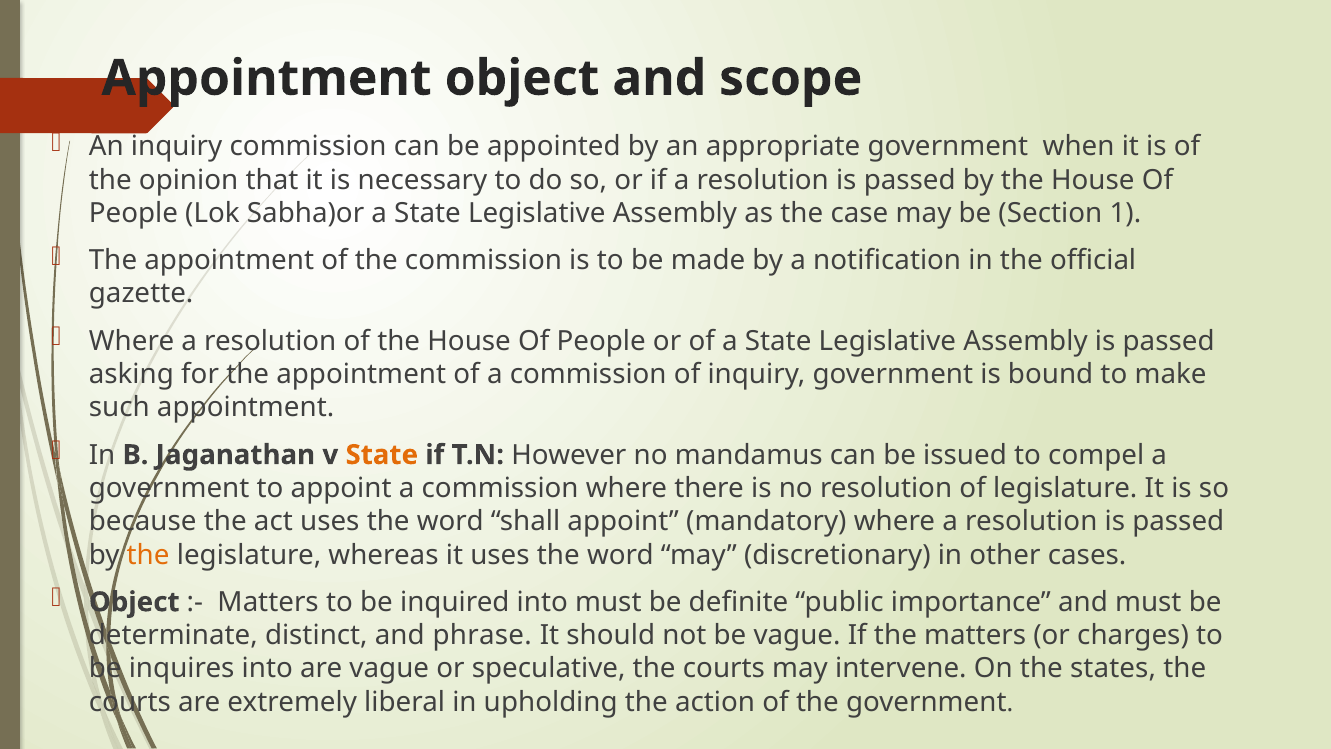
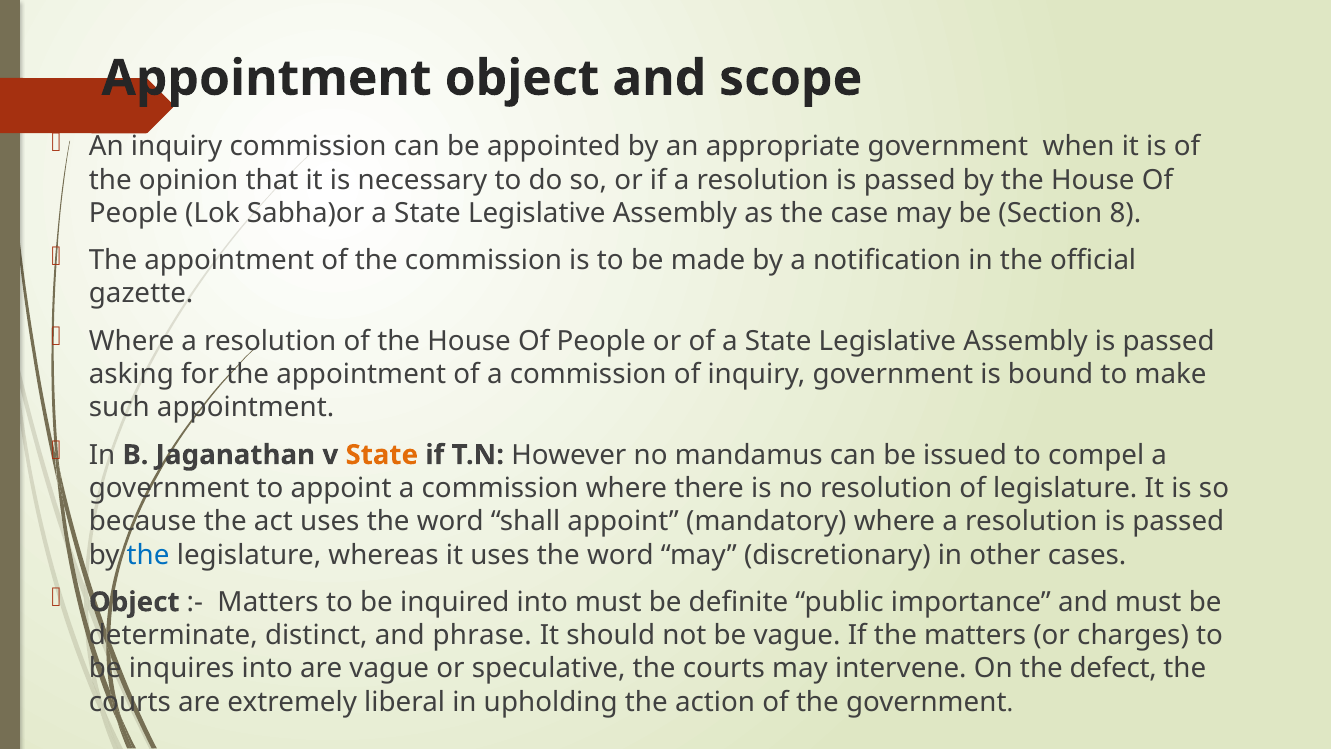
1: 1 -> 8
the at (148, 555) colour: orange -> blue
states: states -> defect
